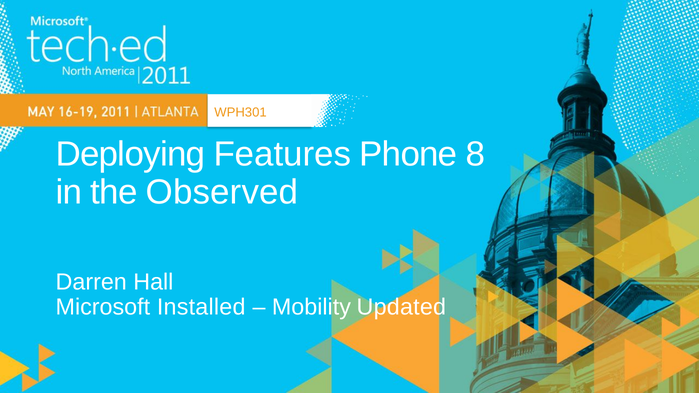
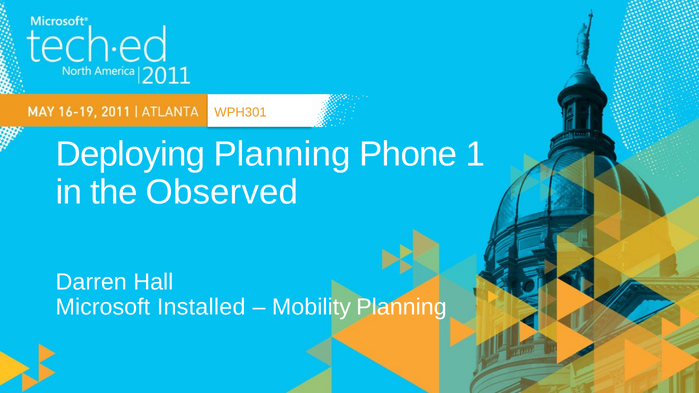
Deploying Features: Features -> Planning
8: 8 -> 1
Mobility Updated: Updated -> Planning
